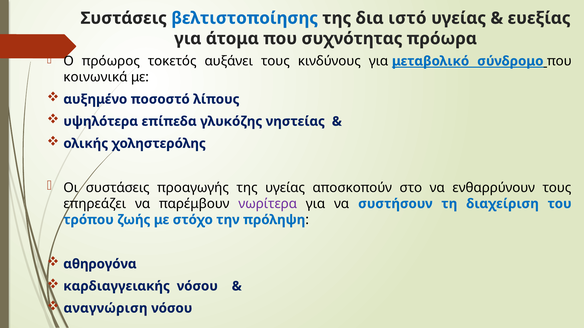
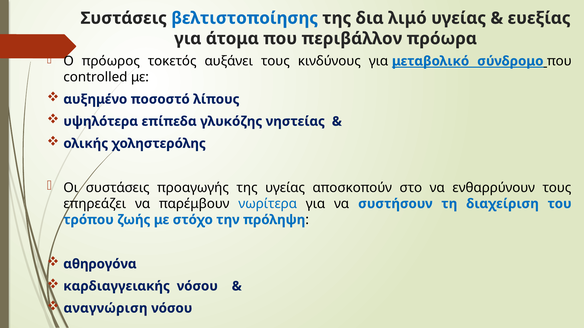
ιστό: ιστό -> λιμό
συχνότητας: συχνότητας -> περιβάλλον
κοινωνικά: κοινωνικά -> controlled
νωρίτερα colour: purple -> blue
